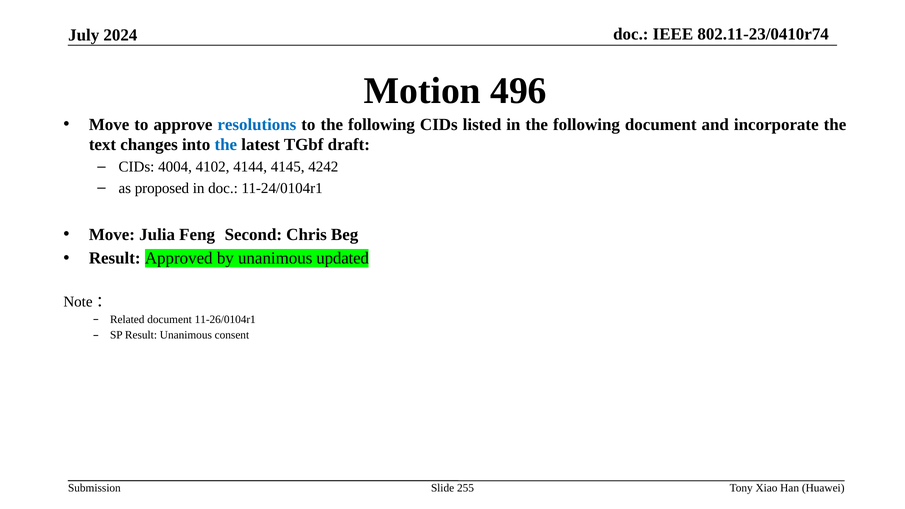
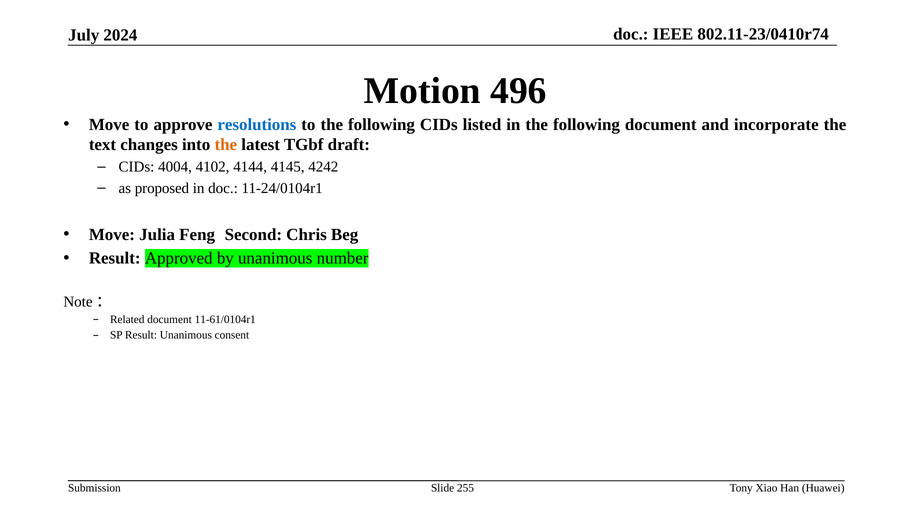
the at (226, 145) colour: blue -> orange
updated: updated -> number
11-26/0104r1: 11-26/0104r1 -> 11-61/0104r1
